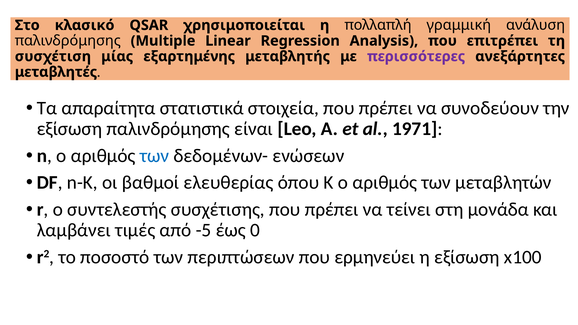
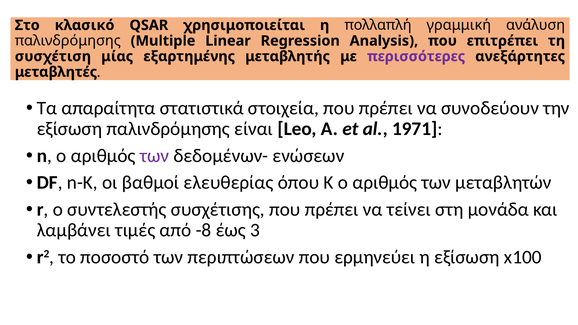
των at (155, 156) colour: blue -> purple
-5: -5 -> -8
0: 0 -> 3
